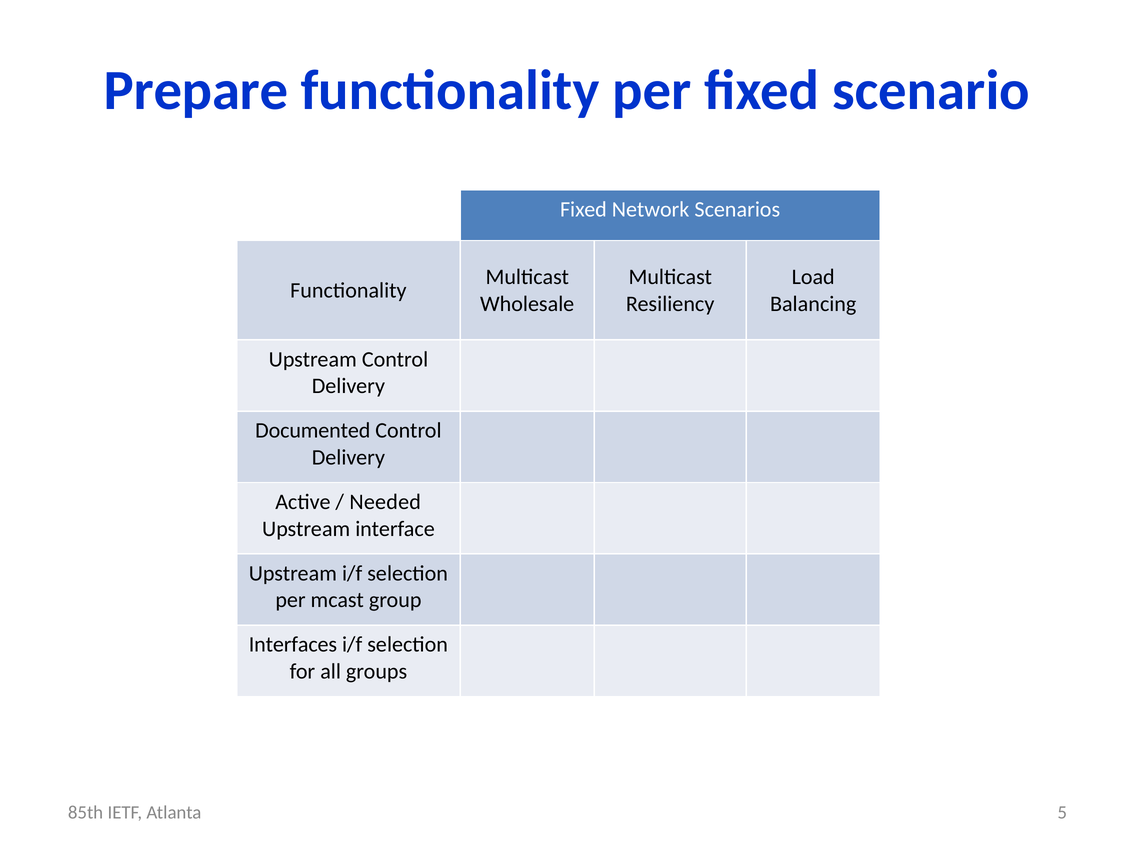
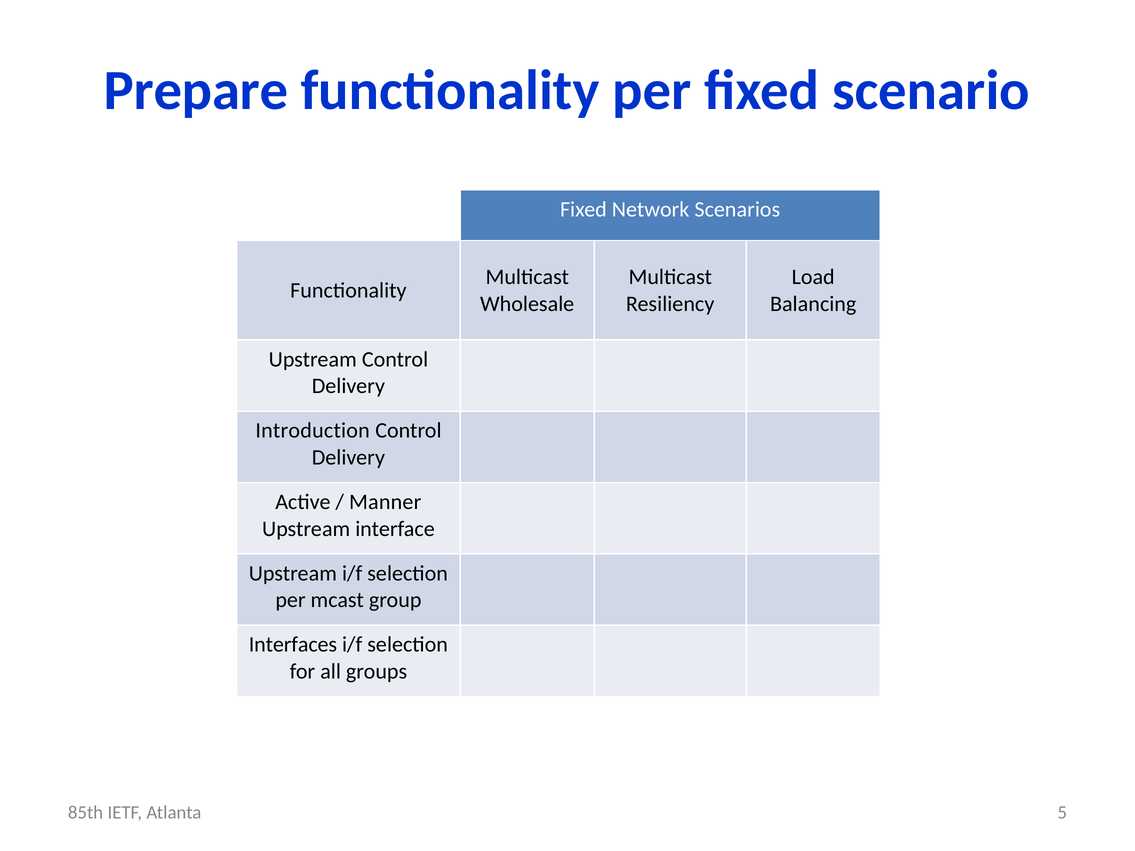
Documented: Documented -> Introduction
Needed: Needed -> Manner
